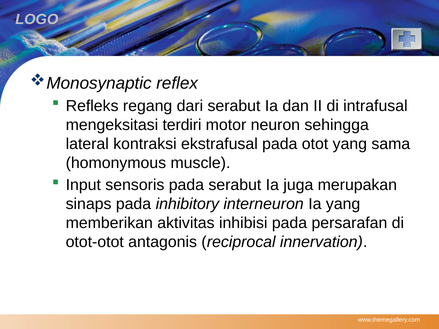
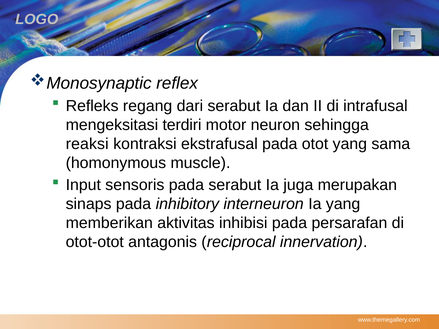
lateral: lateral -> reaksi
